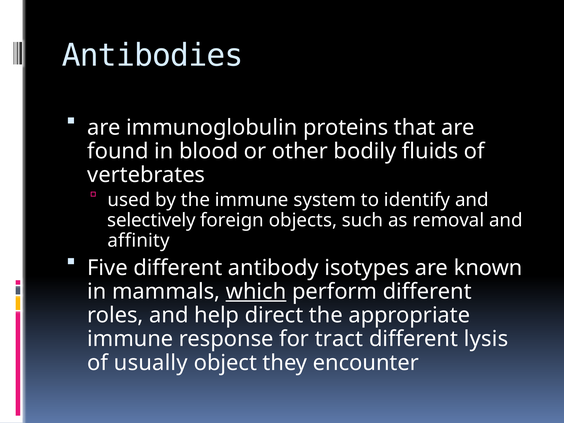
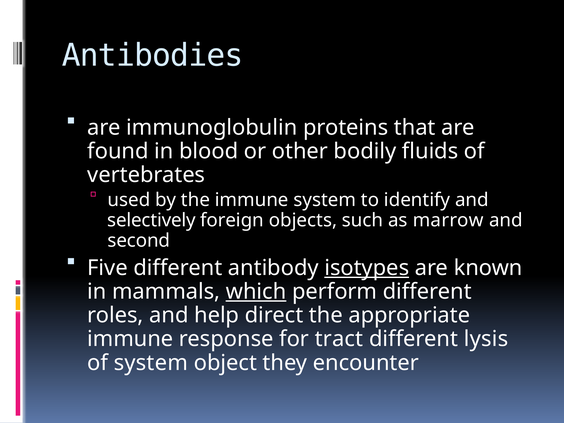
removal: removal -> marrow
affinity: affinity -> second
isotypes underline: none -> present
of usually: usually -> system
